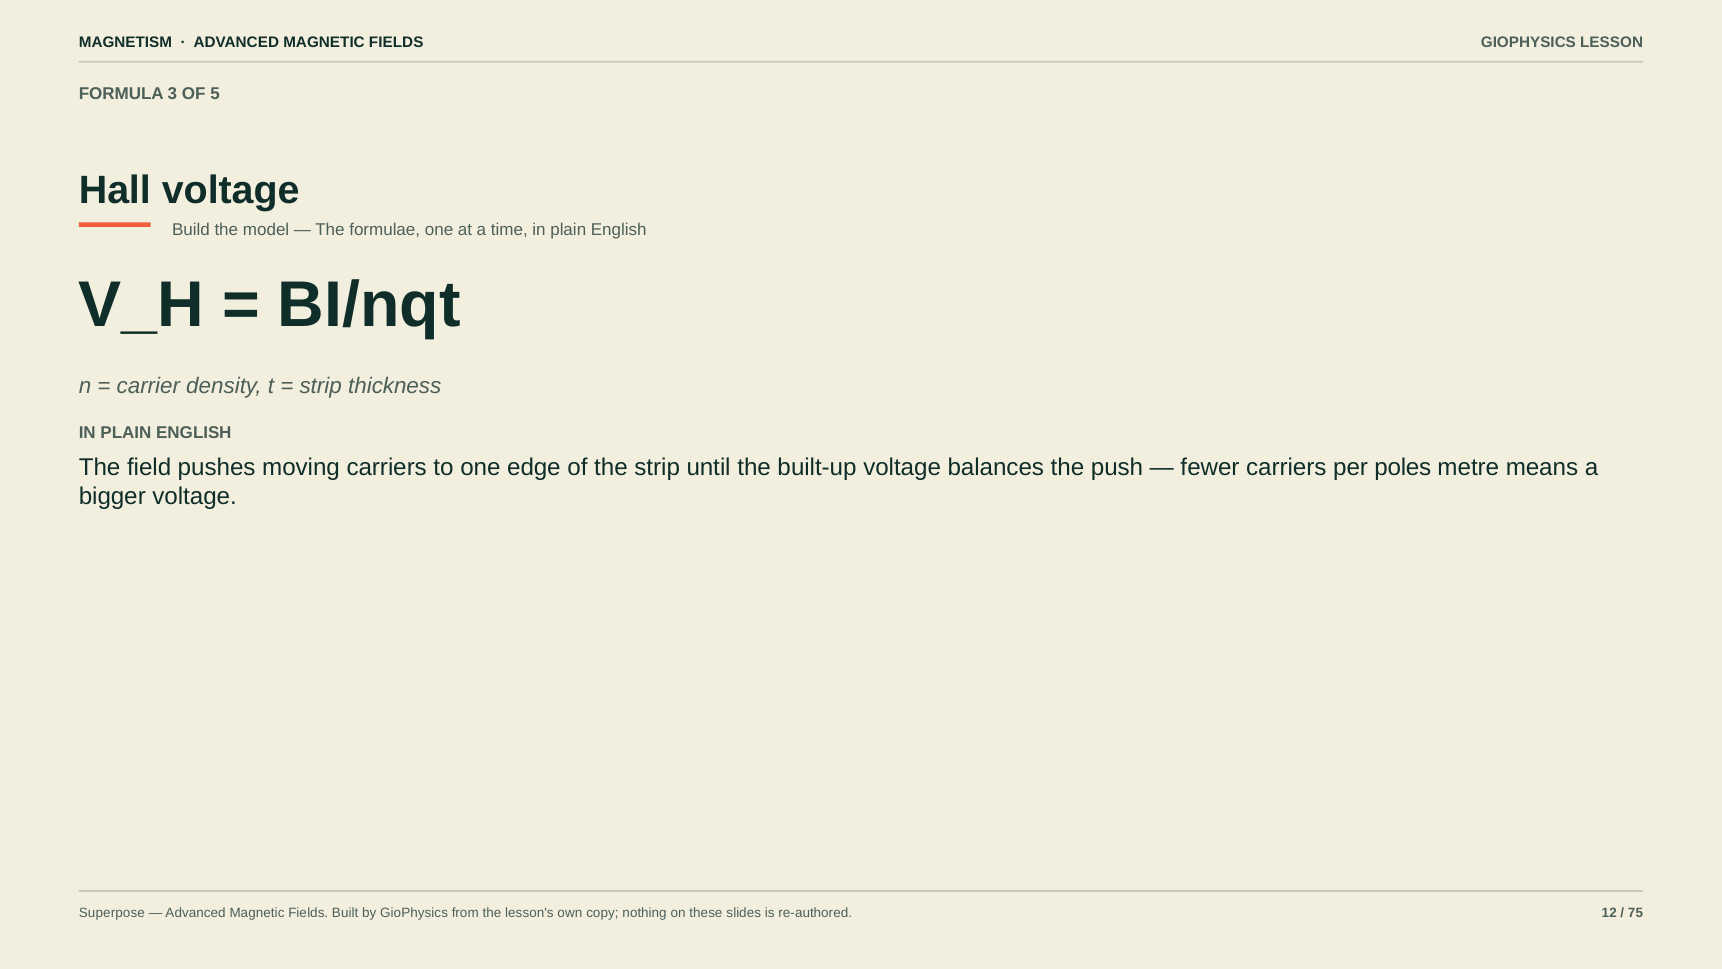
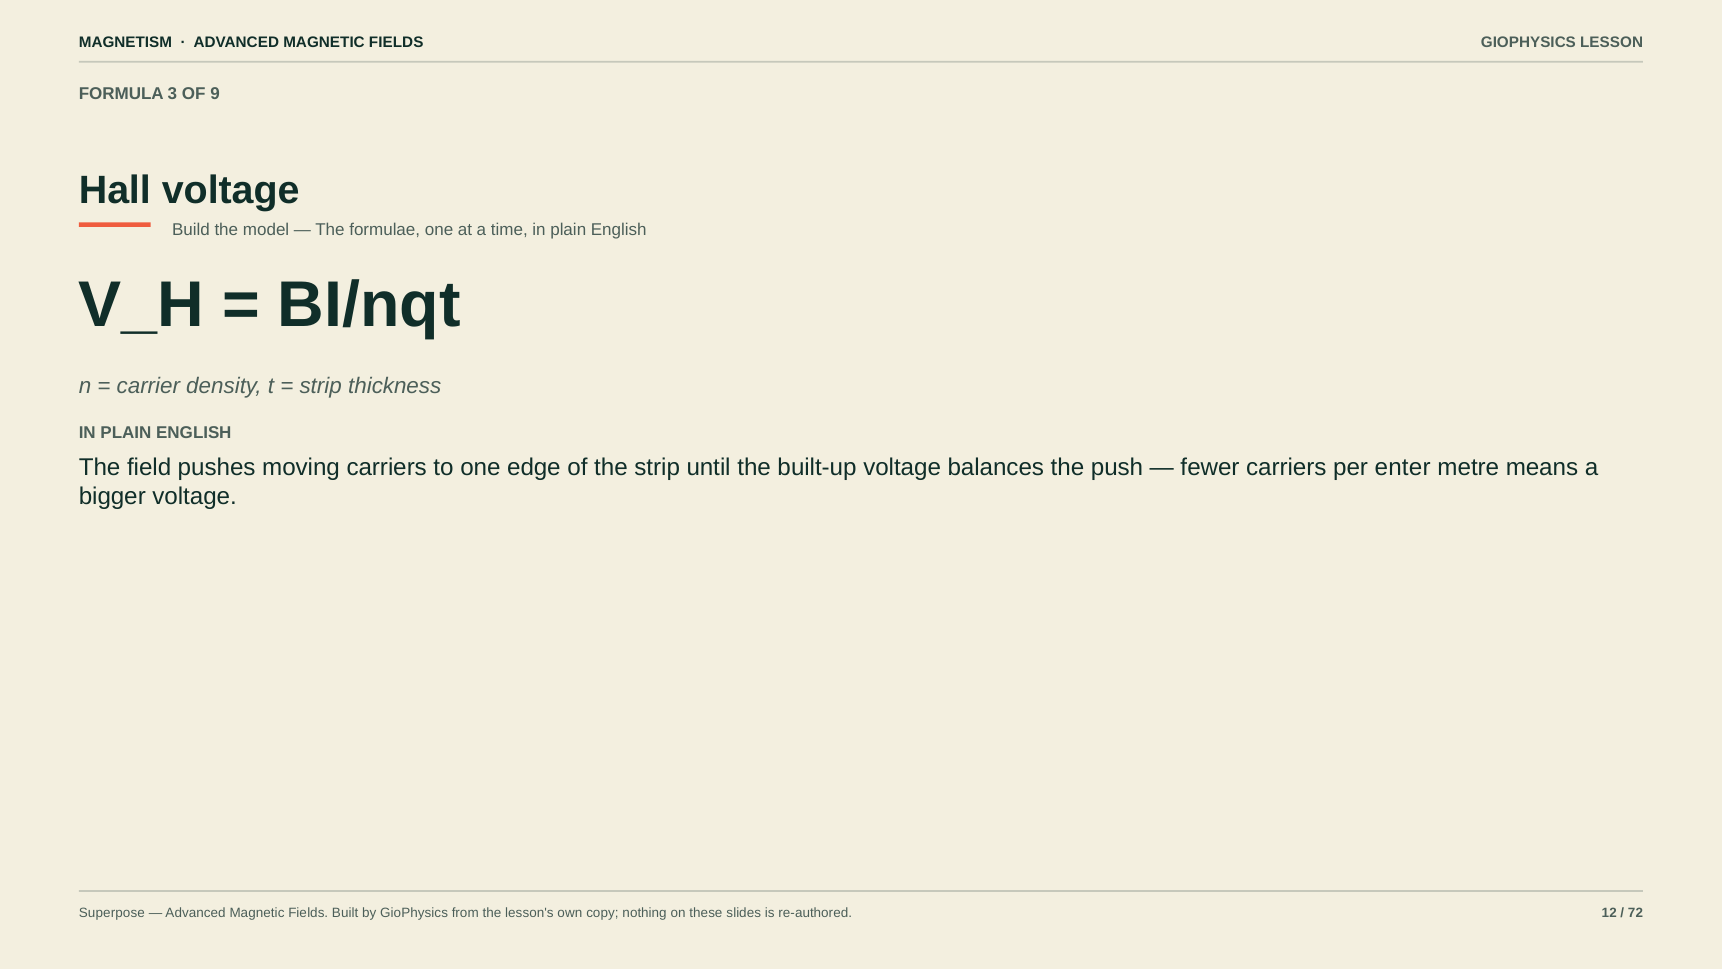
5: 5 -> 9
poles: poles -> enter
75: 75 -> 72
